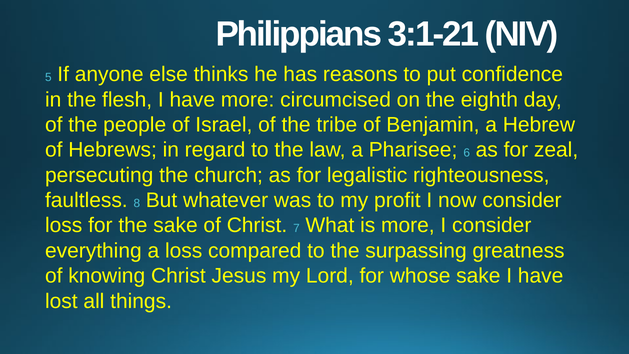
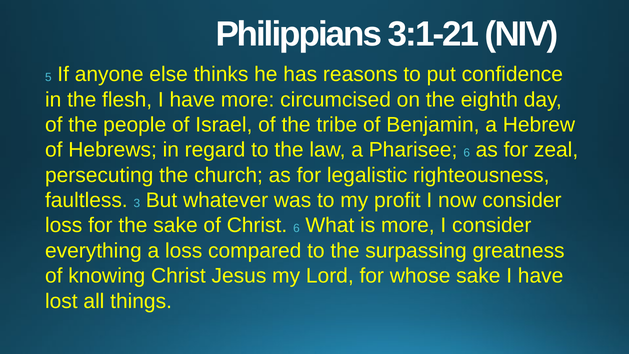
8: 8 -> 3
Christ 7: 7 -> 6
